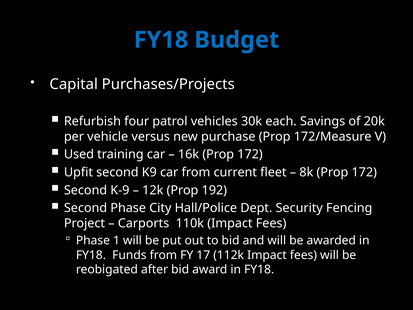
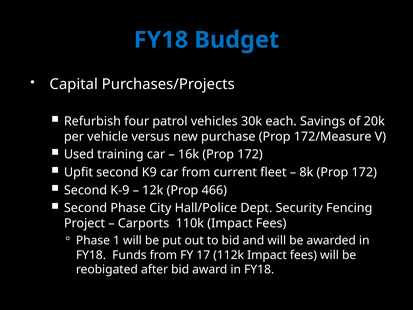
192: 192 -> 466
